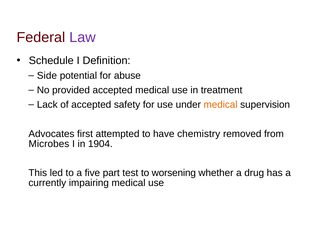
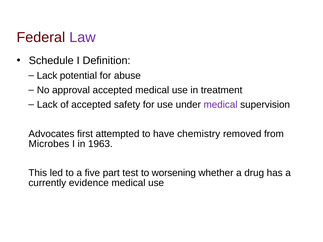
Side at (47, 76): Side -> Lack
provided: provided -> approval
medical at (221, 105) colour: orange -> purple
1904: 1904 -> 1963
impairing: impairing -> evidence
